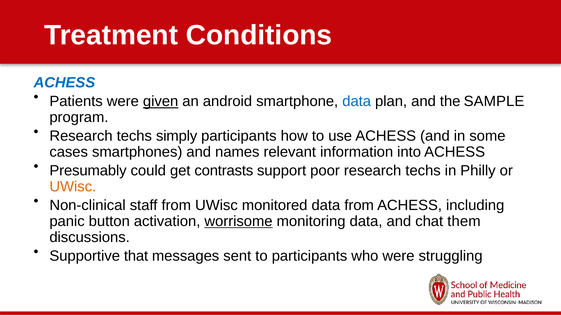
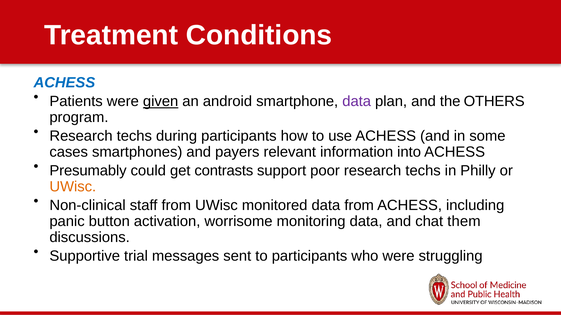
data at (357, 102) colour: blue -> purple
SAMPLE: SAMPLE -> OTHERS
simply: simply -> during
names: names -> payers
worrisome underline: present -> none
that: that -> trial
